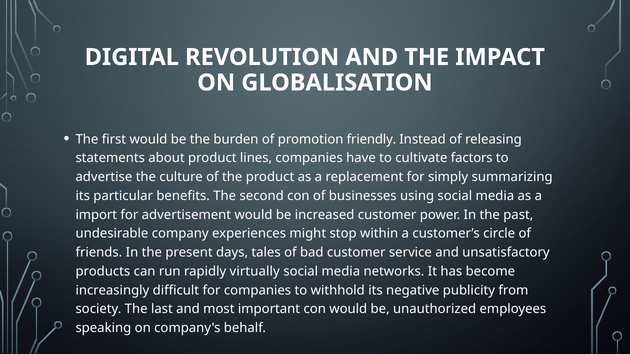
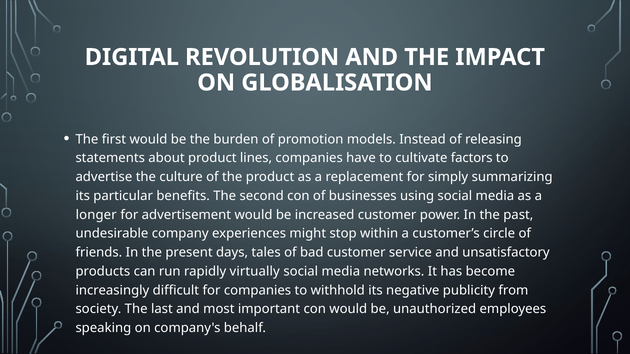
friendly: friendly -> models
import: import -> longer
